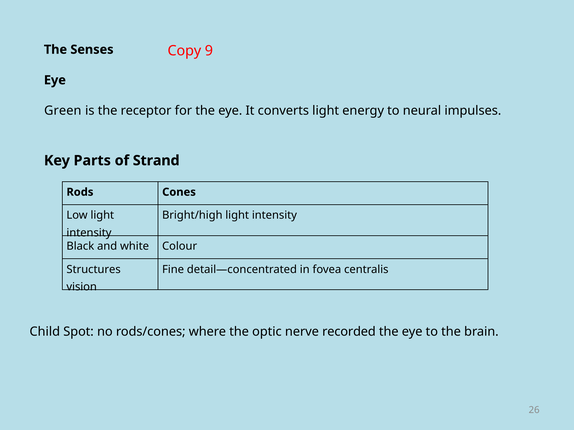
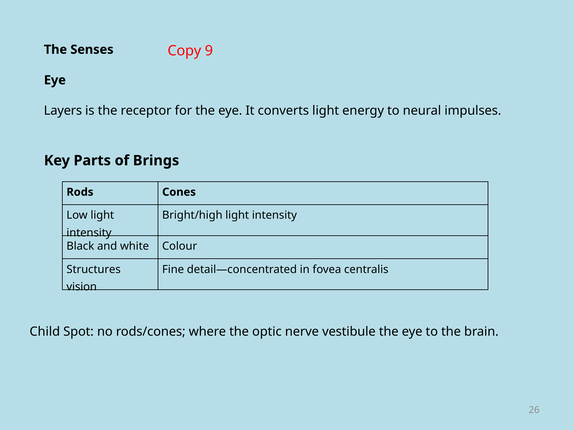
Green: Green -> Layers
Strand: Strand -> Brings
recorded: recorded -> vestibule
